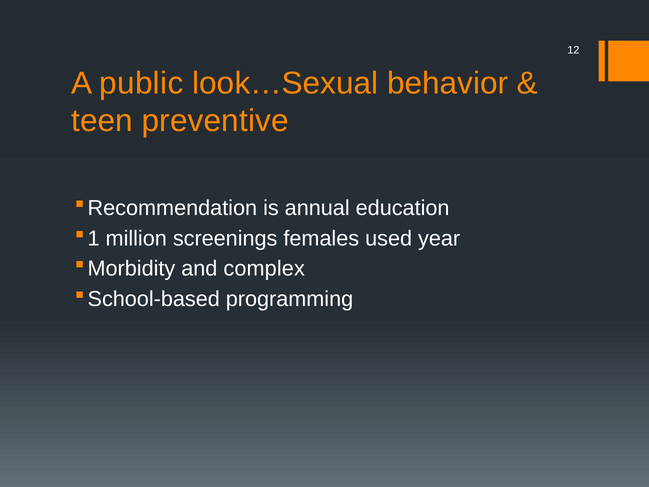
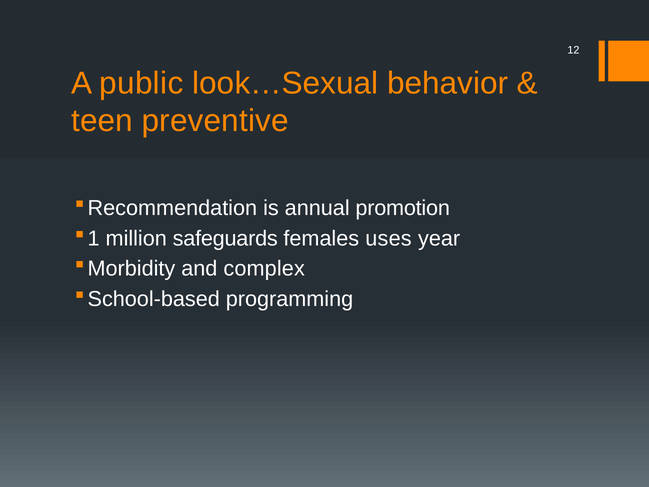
education: education -> promotion
screenings: screenings -> safeguards
used: used -> uses
